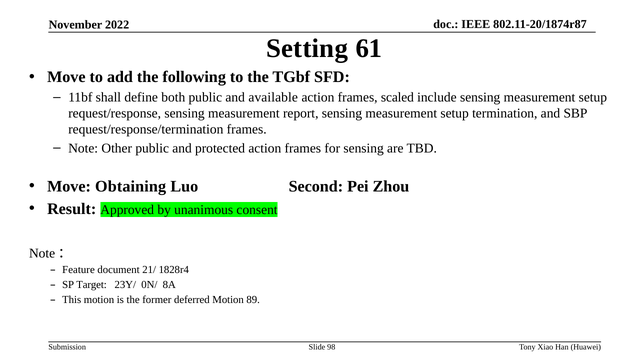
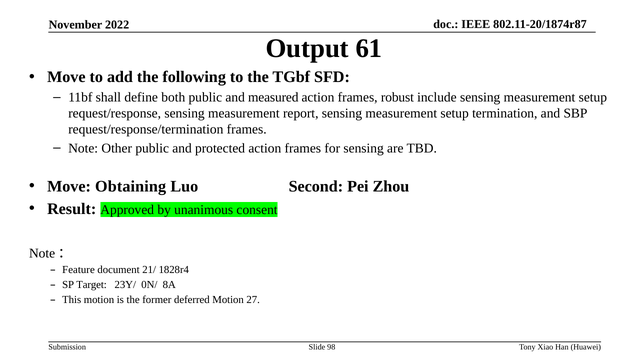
Setting: Setting -> Output
available: available -> measured
scaled: scaled -> robust
89: 89 -> 27
